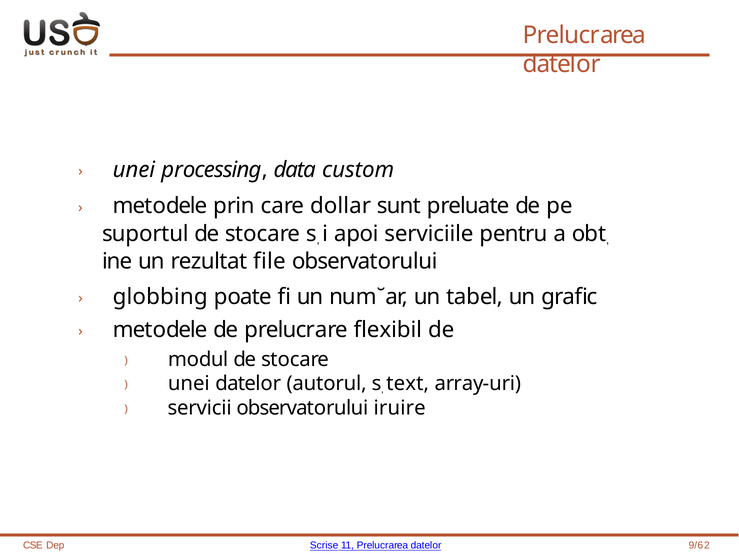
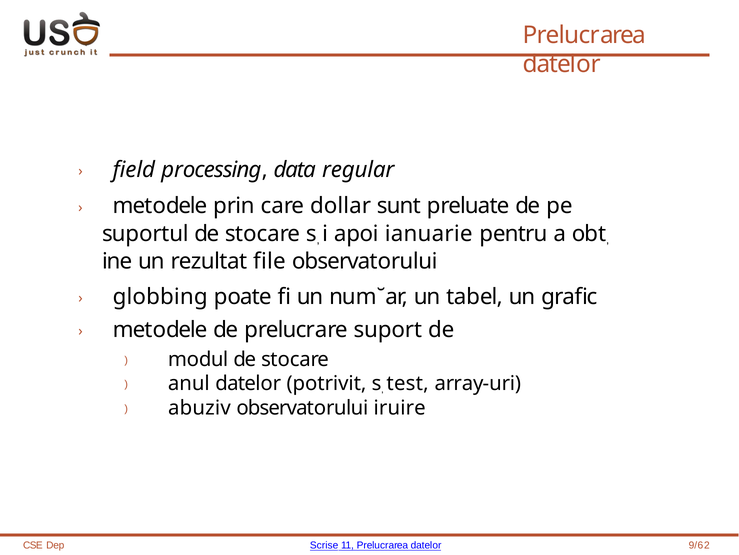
unei at (134, 170): unei -> field
custom: custom -> regular
serviciile: serviciile -> ianuarie
flexibil: flexibil -> suport
unei at (189, 383): unei -> anul
autorul: autorul -> potrivit
text: text -> test
servicii: servicii -> abuziv
